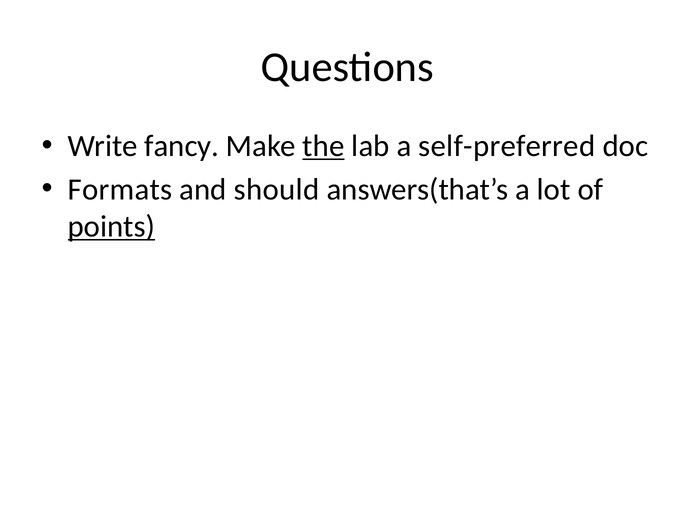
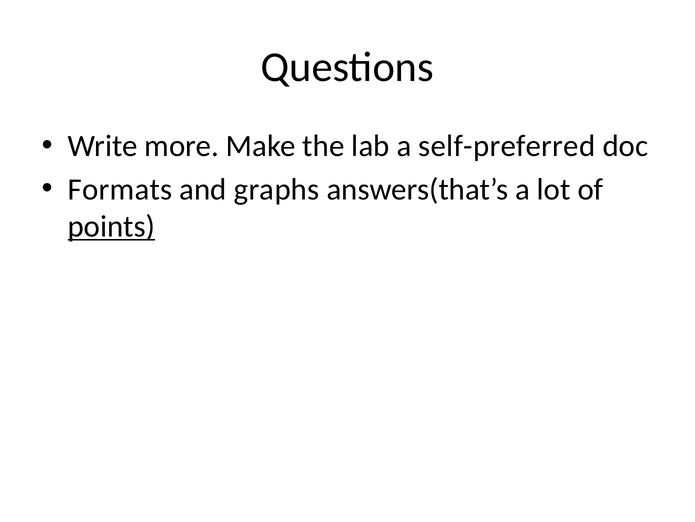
fancy: fancy -> more
the underline: present -> none
should: should -> graphs
